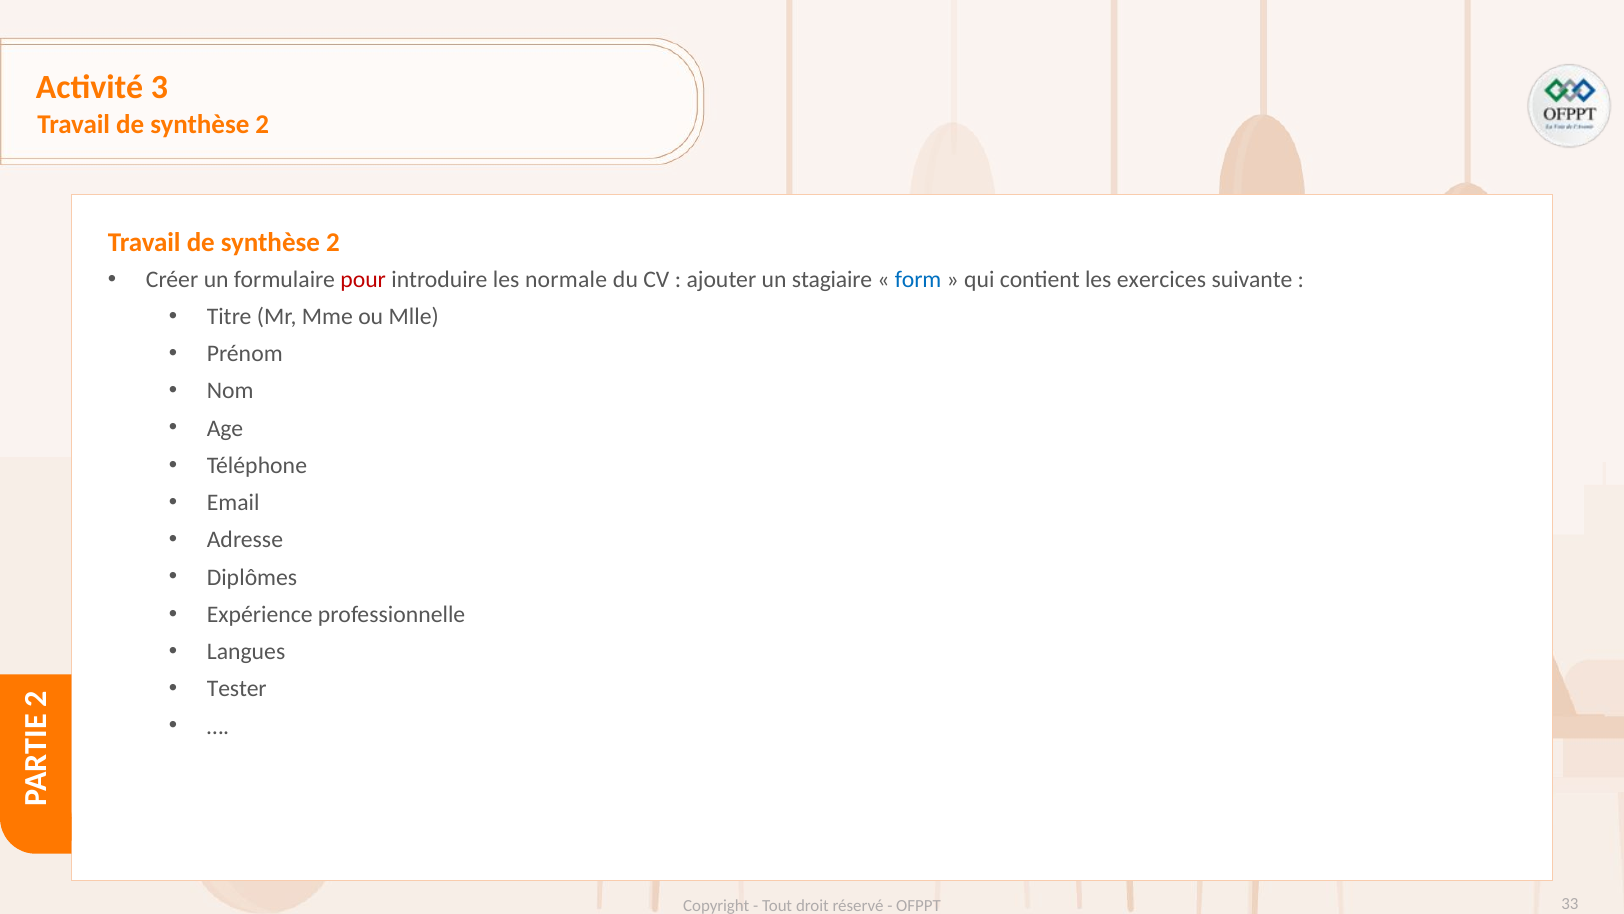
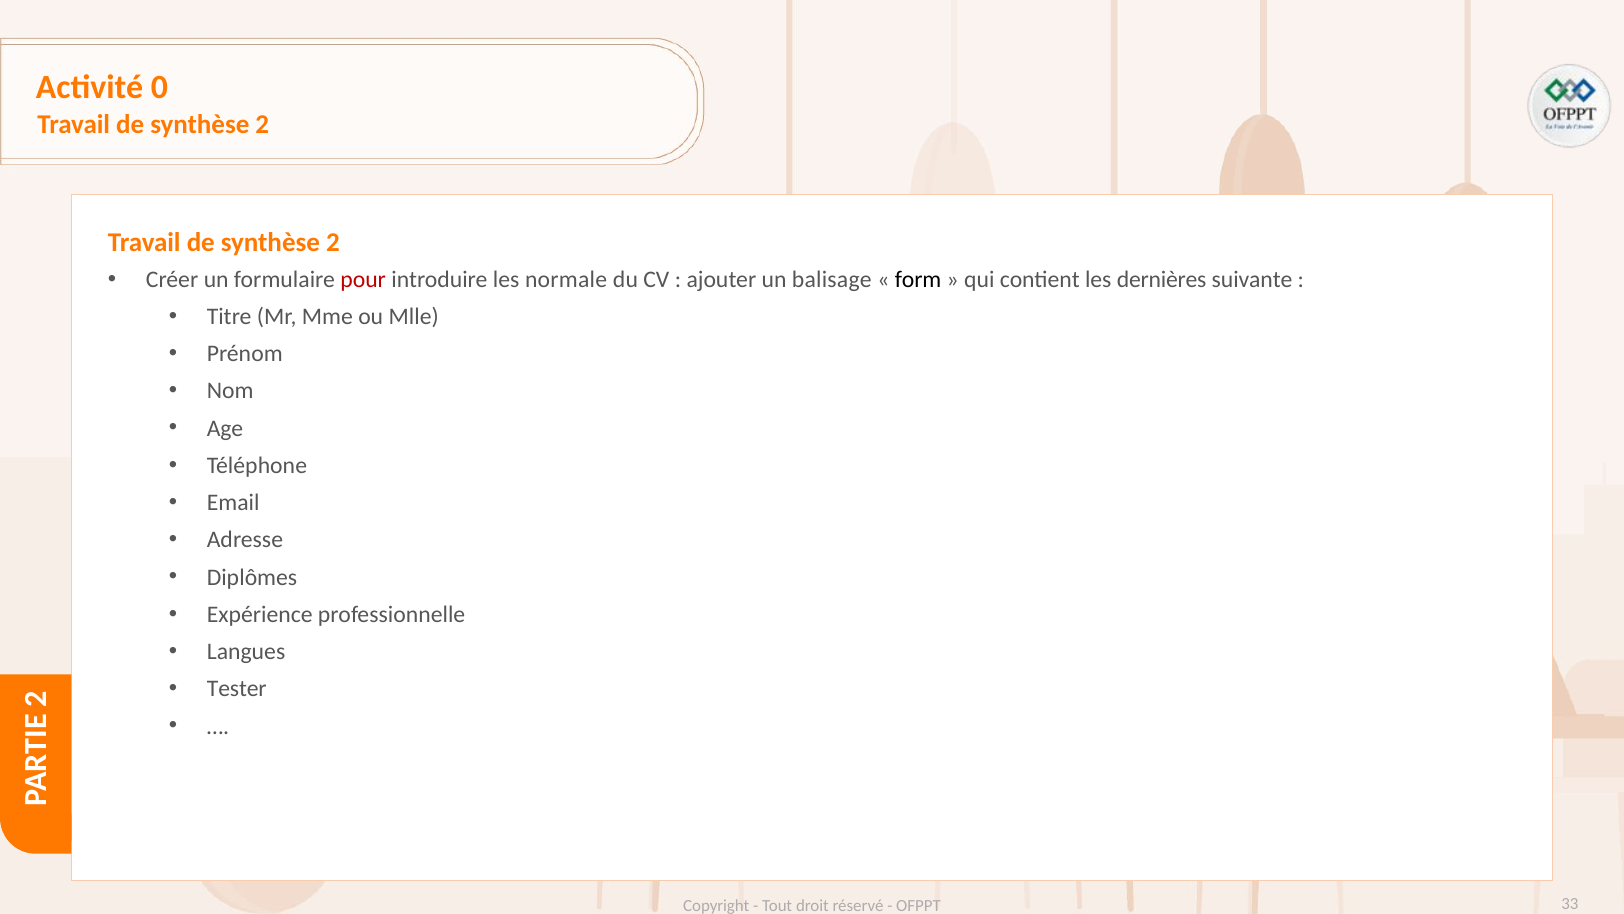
3: 3 -> 0
stagiaire: stagiaire -> balisage
form colour: blue -> black
exercices: exercices -> dernières
